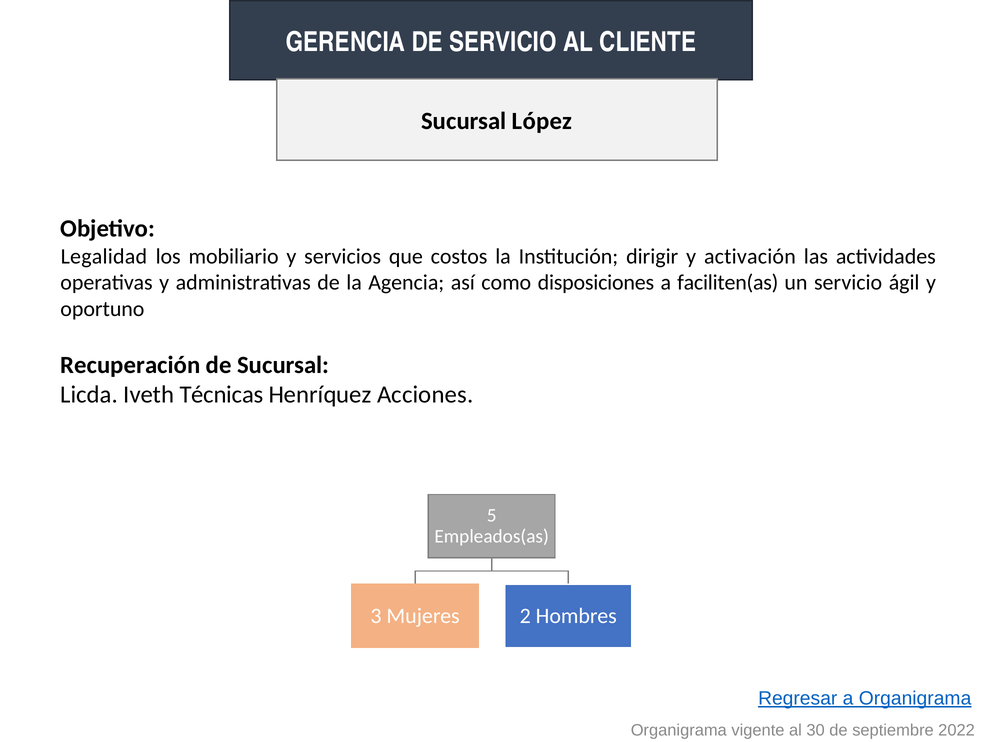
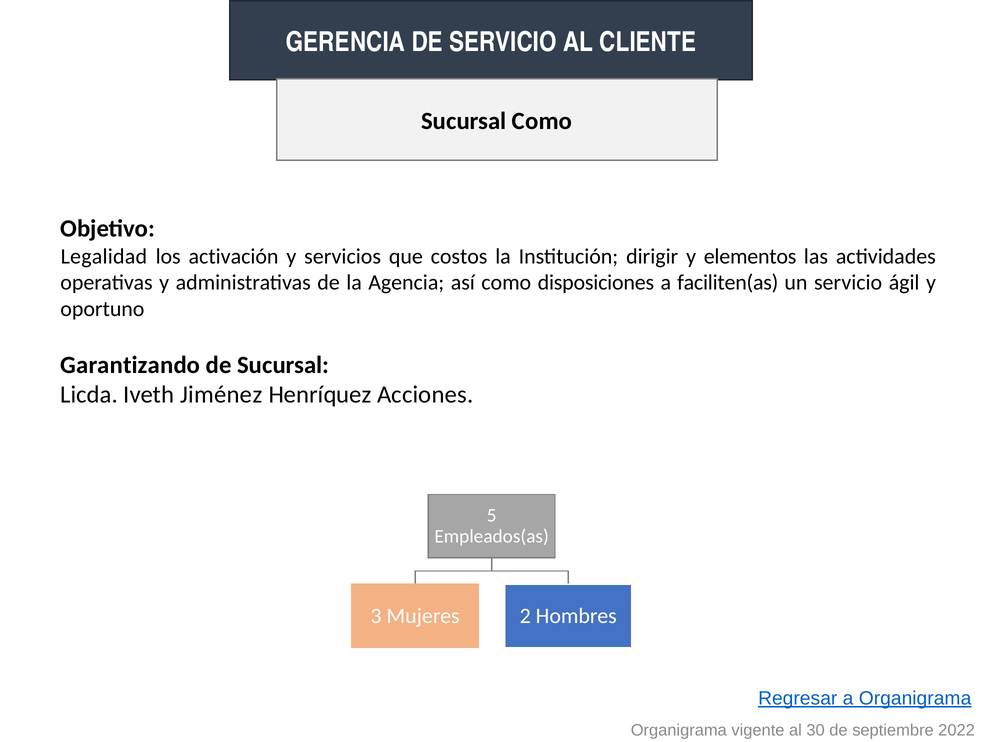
Sucursal López: López -> Como
mobiliario: mobiliario -> activación
activación: activación -> elementos
Recuperación: Recuperación -> Garantizando
Técnicas: Técnicas -> Jiménez
